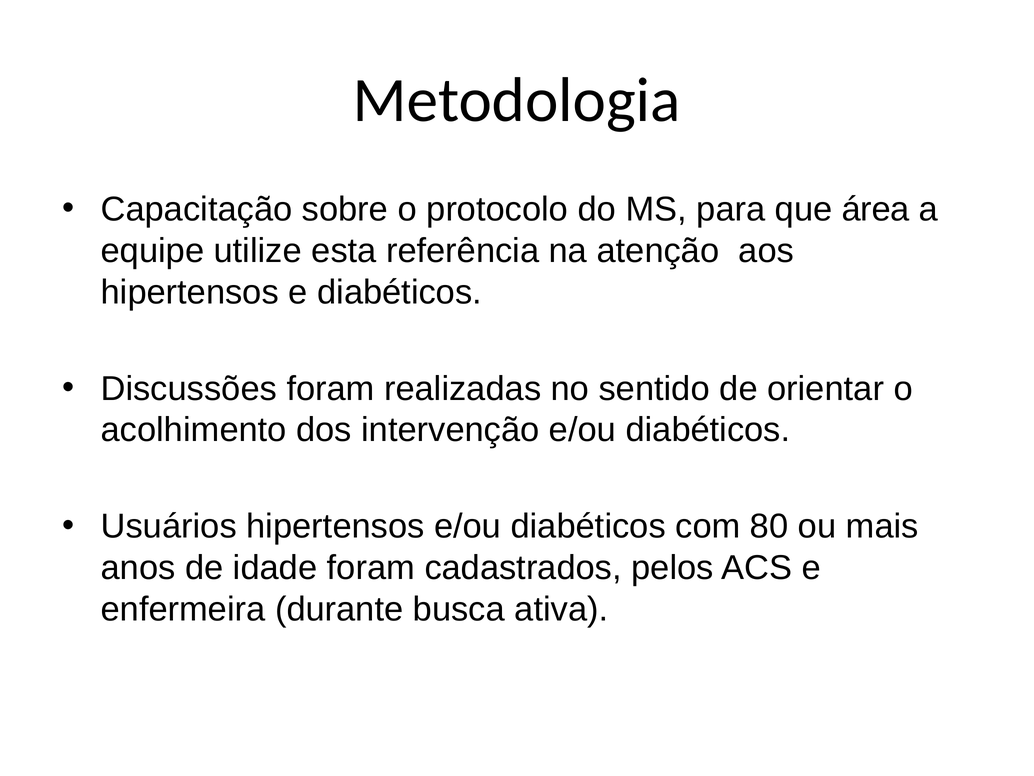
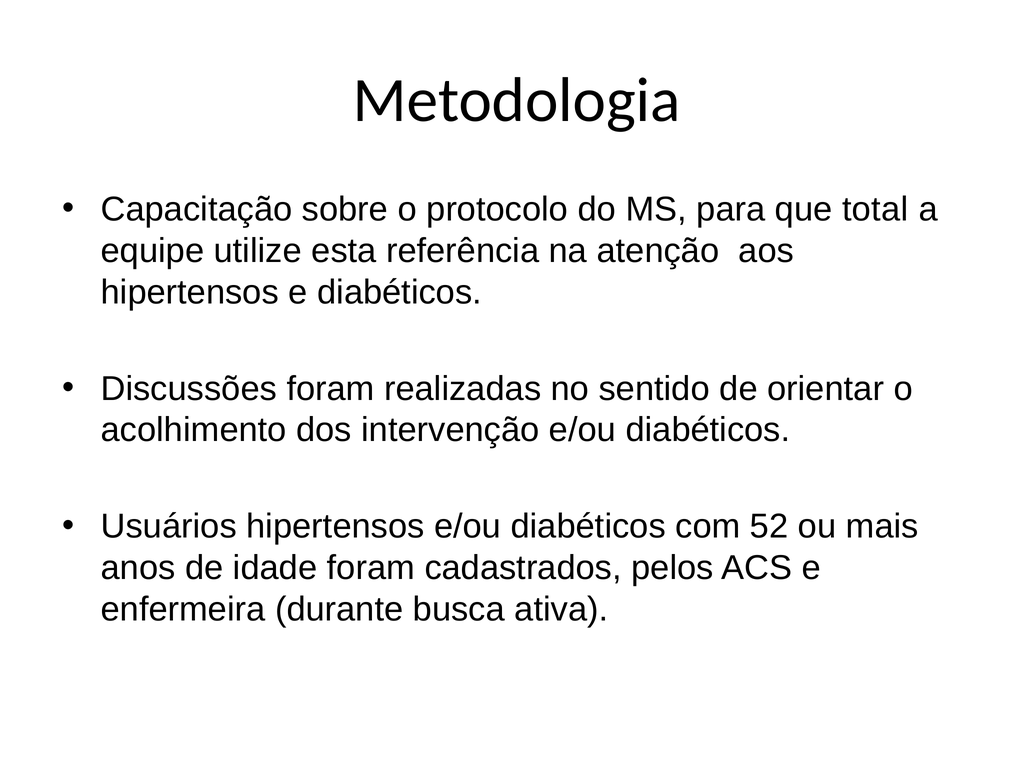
área: área -> total
80: 80 -> 52
